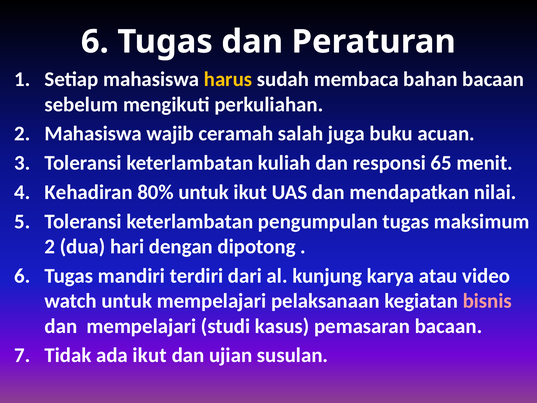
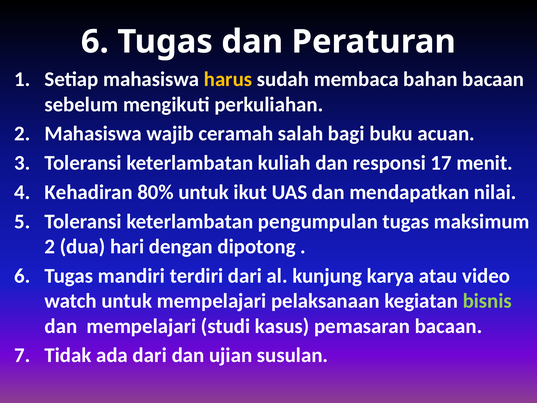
juga: juga -> bagi
65: 65 -> 17
bisnis colour: pink -> light green
ada ikut: ikut -> dari
